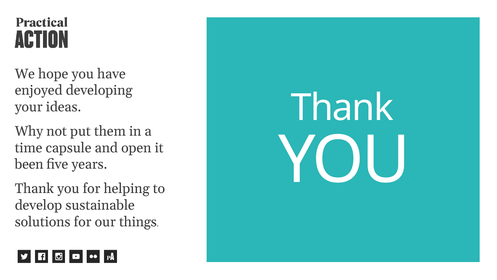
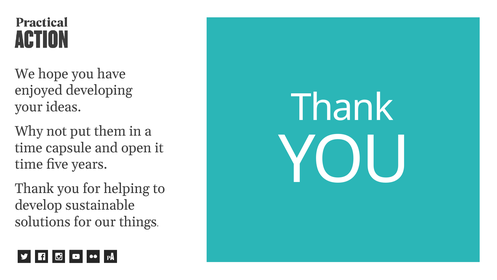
been at (29, 164): been -> time
